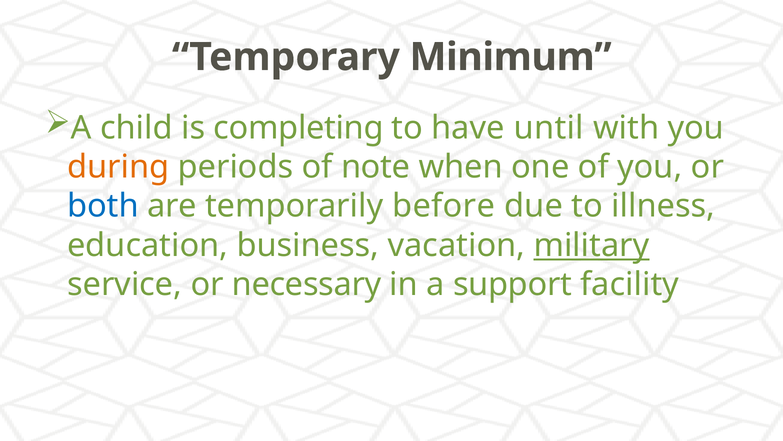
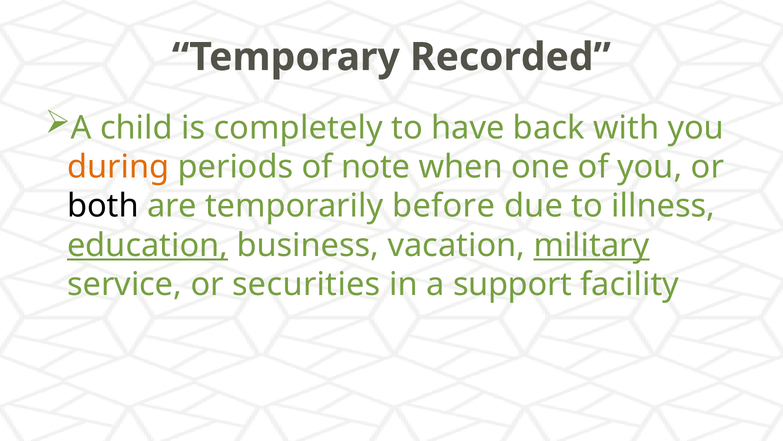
Minimum: Minimum -> Recorded
completing: completing -> completely
until: until -> back
both colour: blue -> black
education underline: none -> present
necessary: necessary -> securities
